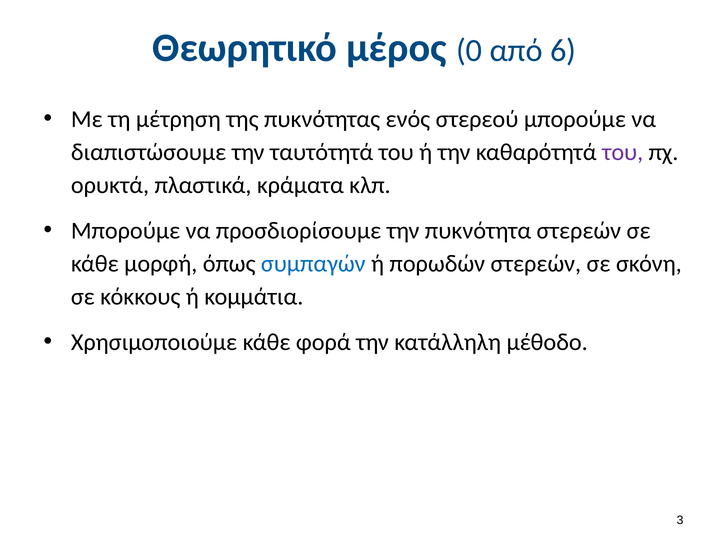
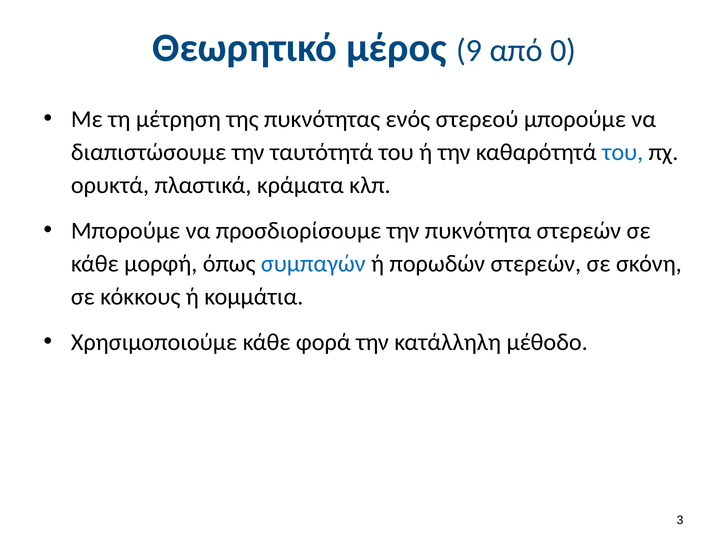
0: 0 -> 9
6: 6 -> 0
του at (623, 152) colour: purple -> blue
